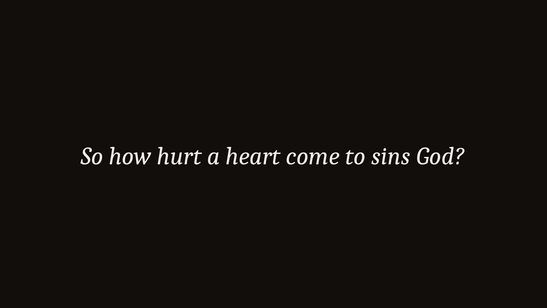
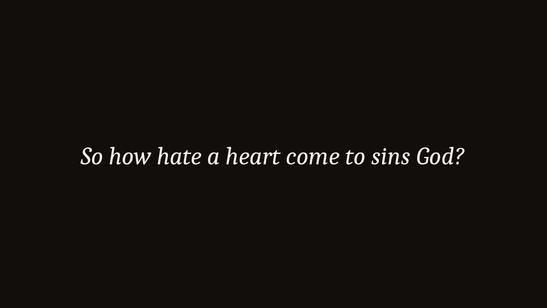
hurt: hurt -> hate
